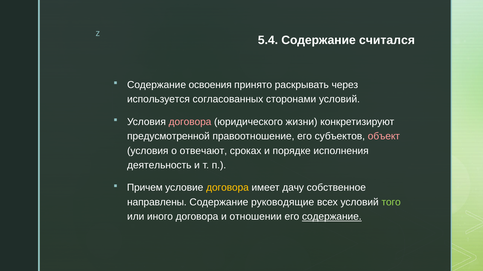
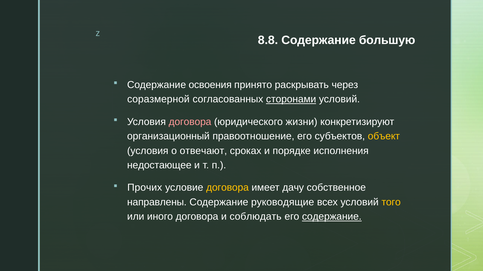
5.4: 5.4 -> 8.8
считался: считался -> большую
используется: используется -> соразмерной
сторонами underline: none -> present
предусмотренной: предусмотренной -> организационный
объект colour: pink -> yellow
деятельность: деятельность -> недостающее
Причем: Причем -> Прочих
того colour: light green -> yellow
отношении: отношении -> соблюдать
